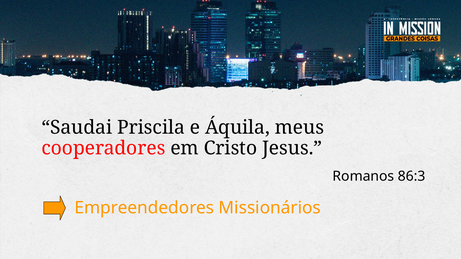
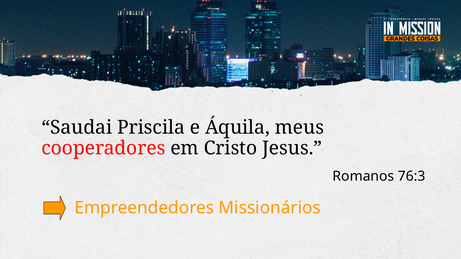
86:3: 86:3 -> 76:3
